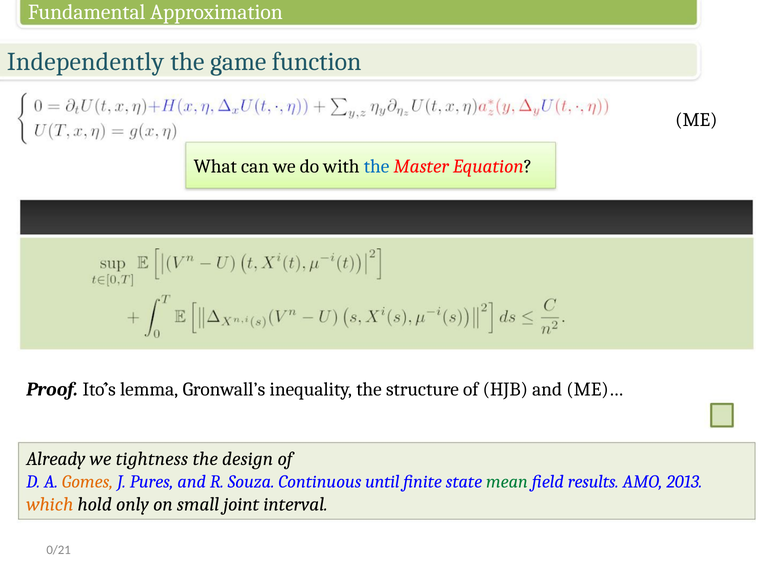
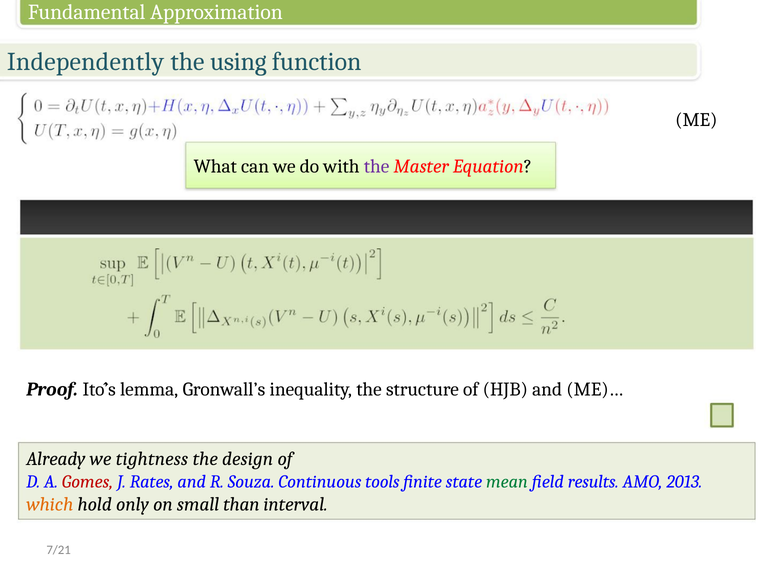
game: game -> using
the at (377, 167) colour: blue -> purple
Gomes colour: orange -> red
Pures: Pures -> Rates
until: until -> tools
joint: joint -> than
0/21: 0/21 -> 7/21
